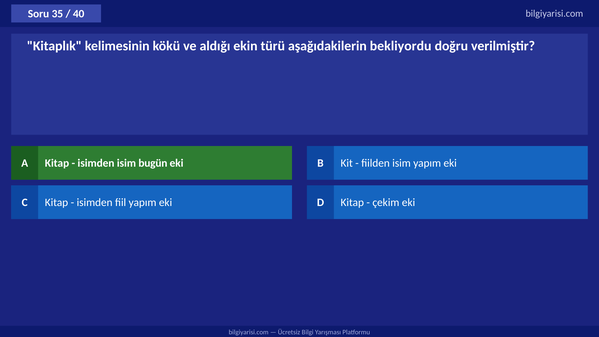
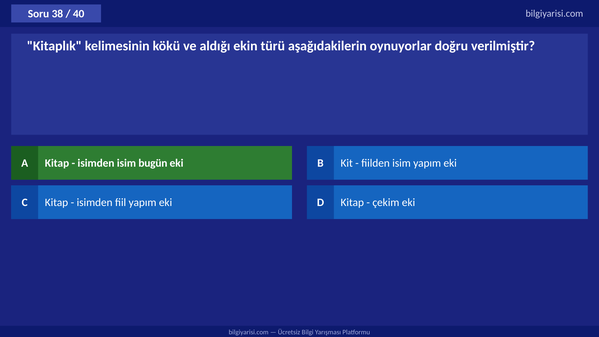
35: 35 -> 38
bekliyordu: bekliyordu -> oynuyorlar
